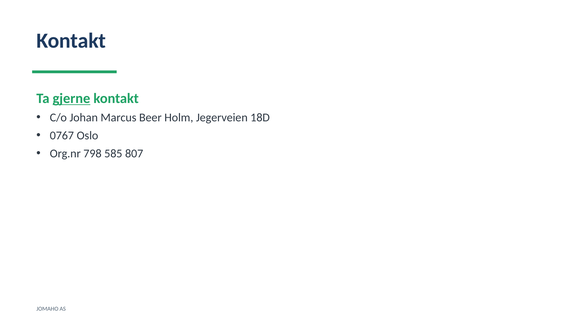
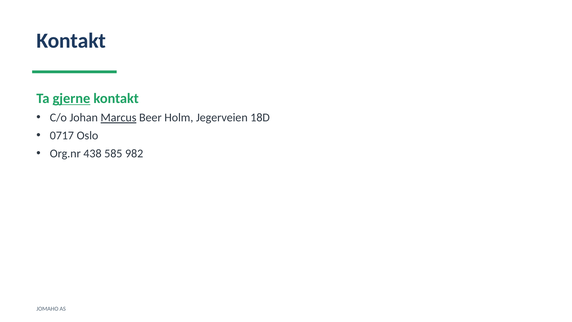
Marcus underline: none -> present
0767: 0767 -> 0717
798: 798 -> 438
807: 807 -> 982
